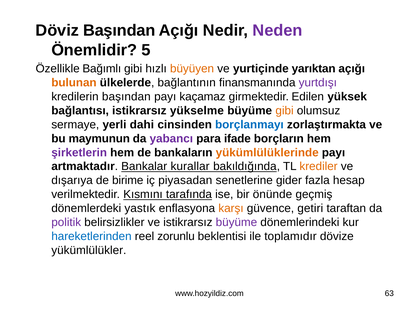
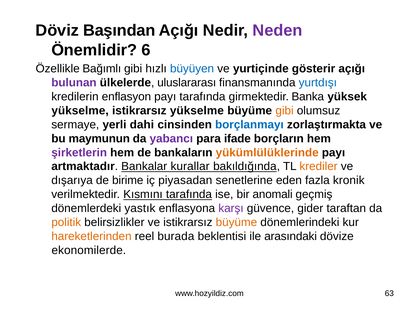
5: 5 -> 6
büyüyen colour: orange -> blue
yarıktan: yarıktan -> gösterir
bulunan colour: orange -> purple
bağlantının: bağlantının -> uluslararası
yurtdışı colour: purple -> blue
kredilerin başından: başından -> enflasyon
payı kaçamaz: kaçamaz -> tarafında
Edilen: Edilen -> Banka
bağlantısı at (80, 111): bağlantısı -> yükselme
gider: gider -> eden
hesap: hesap -> kronik
önünde: önünde -> anomali
karşı colour: orange -> purple
getiri: getiri -> gider
politik colour: purple -> orange
büyüme at (236, 222) colour: purple -> orange
hareketlerinden colour: blue -> orange
zorunlu: zorunlu -> burada
toplamıdır: toplamıdır -> arasındaki
yükümlülükler: yükümlülükler -> ekonomilerde
